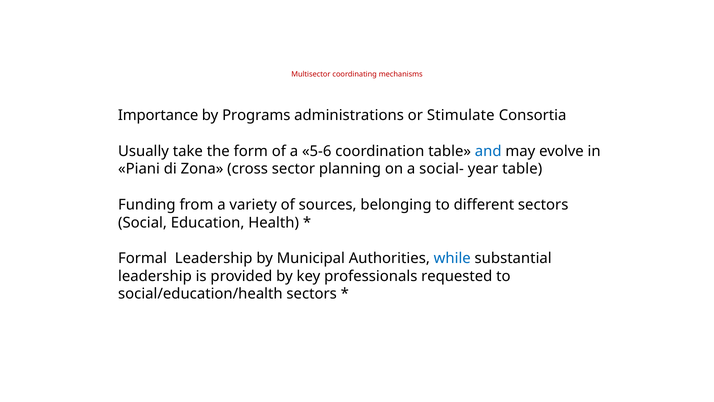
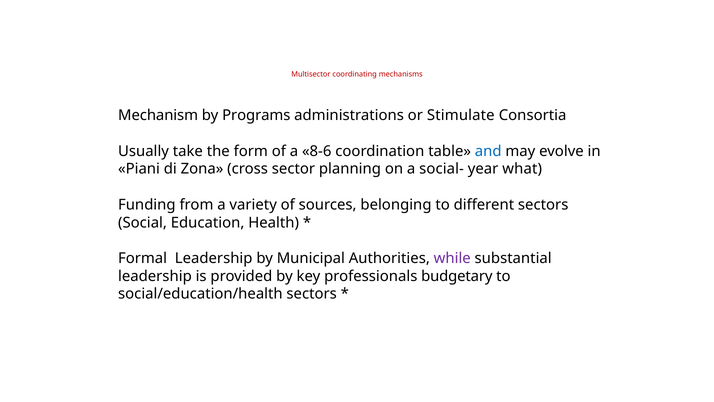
Importance: Importance -> Mechanism
5-6: 5-6 -> 8-6
year table: table -> what
while colour: blue -> purple
requested: requested -> budgetary
